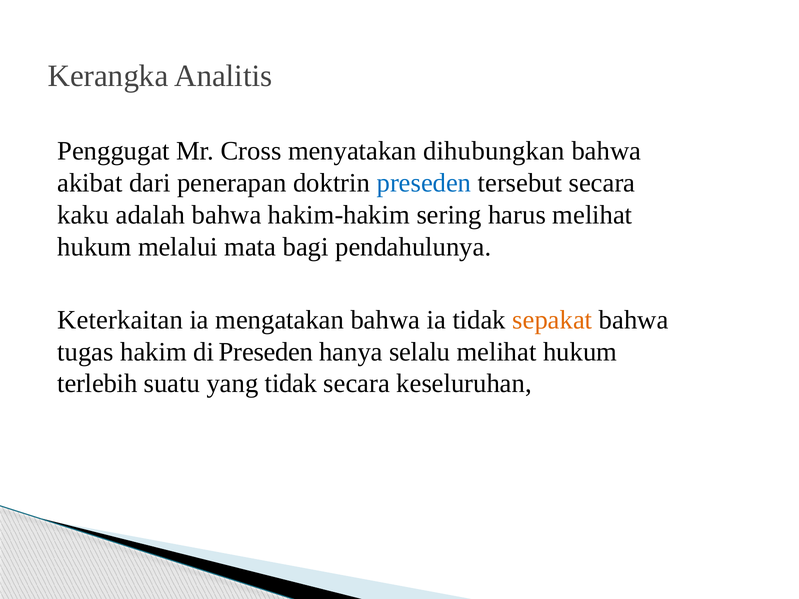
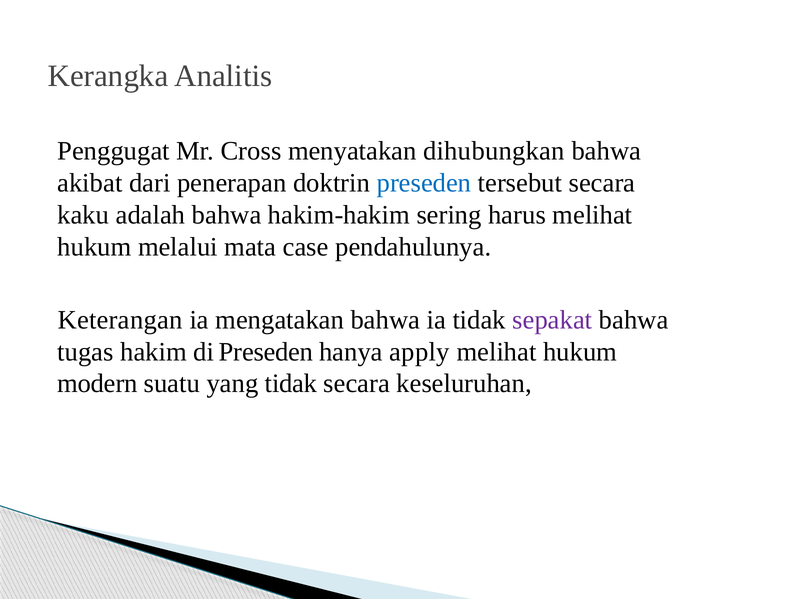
bagi: bagi -> case
Keterkaitan: Keterkaitan -> Keterangan
sepakat colour: orange -> purple
selalu: selalu -> apply
terlebih: terlebih -> modern
